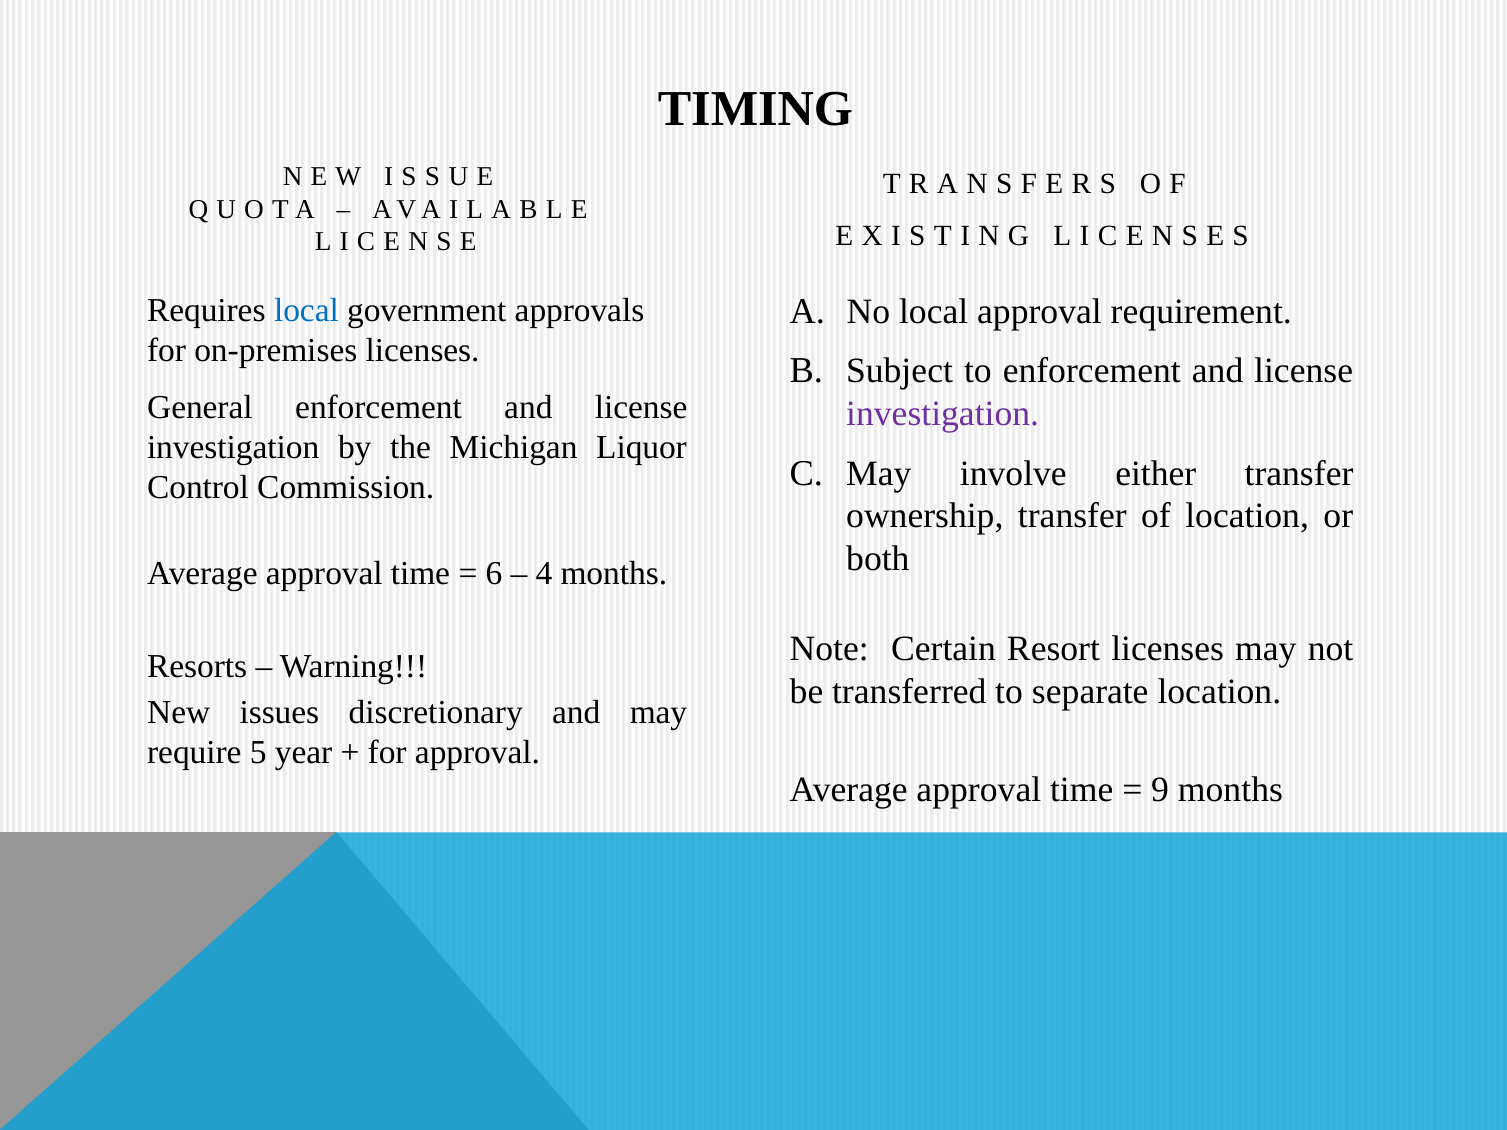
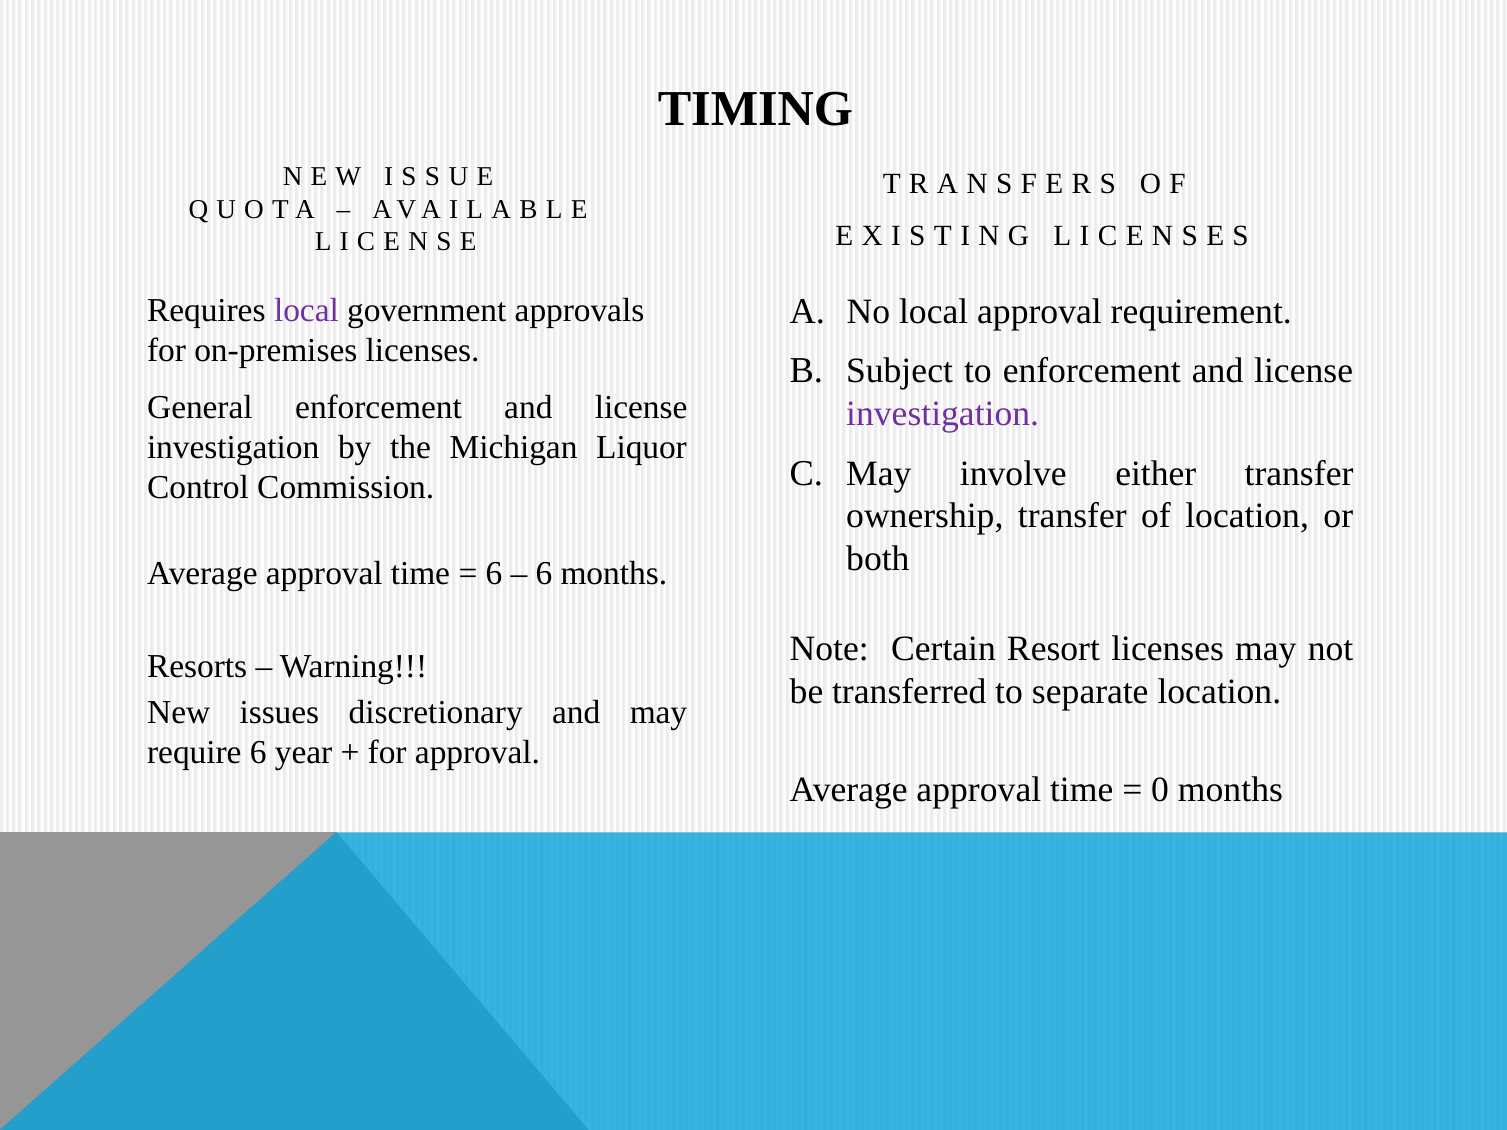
local at (306, 310) colour: blue -> purple
4 at (544, 573): 4 -> 6
require 5: 5 -> 6
9: 9 -> 0
